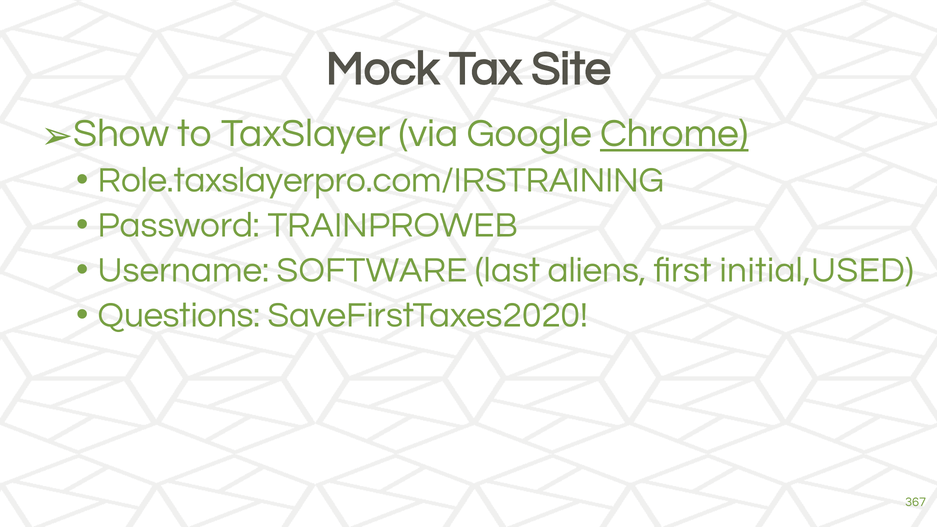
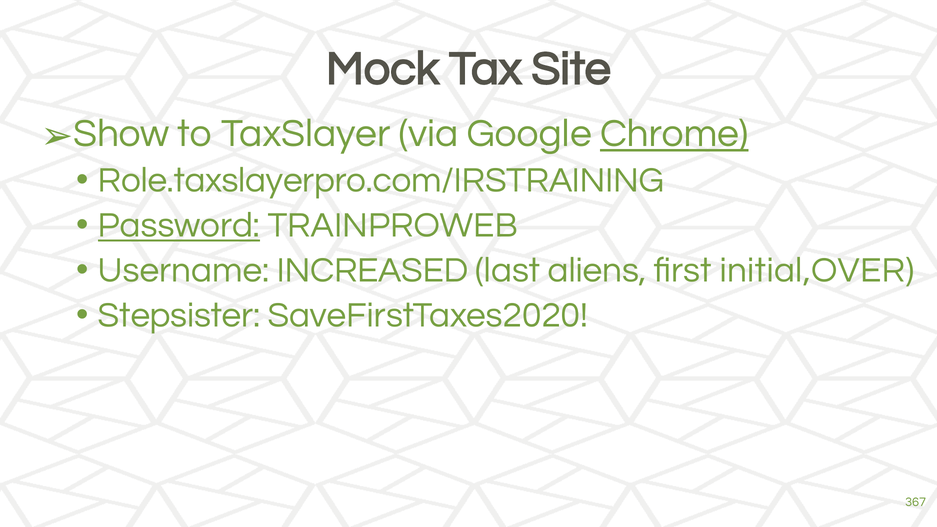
Password underline: none -> present
SOFTWARE: SOFTWARE -> INCREASED
initial,USED: initial,USED -> initial,OVER
Questions: Questions -> Stepsister
